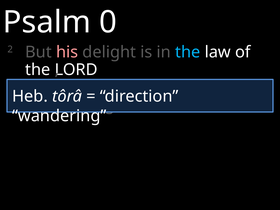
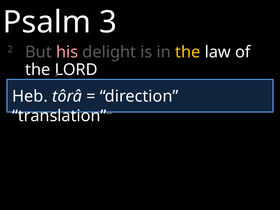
0: 0 -> 3
the at (188, 52) colour: light blue -> yellow
wandering: wandering -> translation
